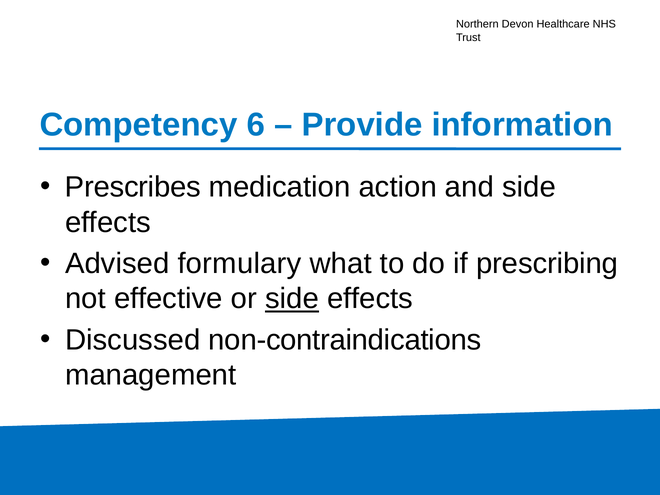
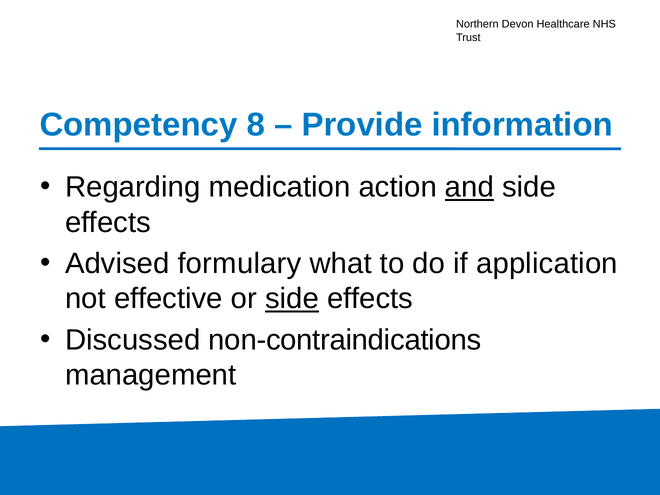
6: 6 -> 8
Prescribes: Prescribes -> Regarding
and underline: none -> present
prescribing: prescribing -> application
